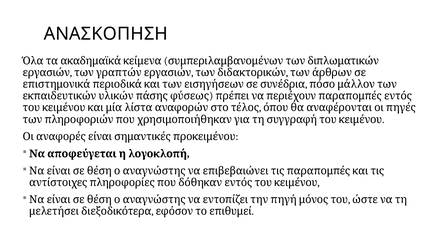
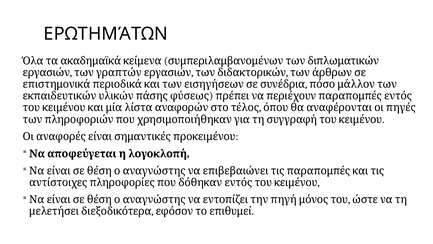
ΑΝΑΣΚΟΠΗΣΗ: ΑΝΑΣΚΟΠΗΣΗ -> ΕΡΩΤΗΜΆΤΩΝ
